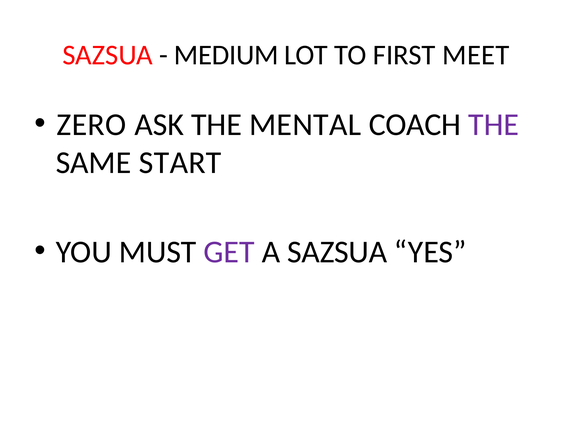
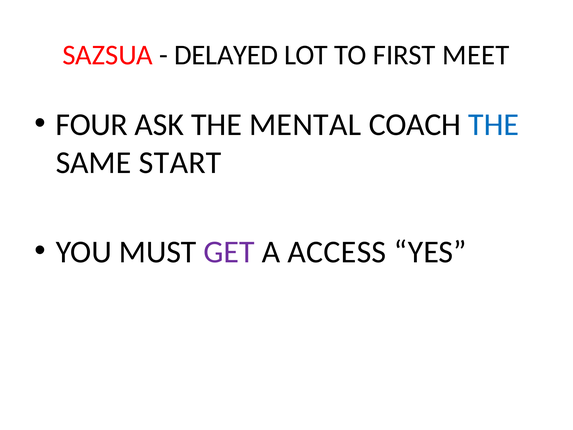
MEDIUM: MEDIUM -> DELAYED
ZERO: ZERO -> FOUR
THE at (494, 124) colour: purple -> blue
A SAZSUA: SAZSUA -> ACCESS
